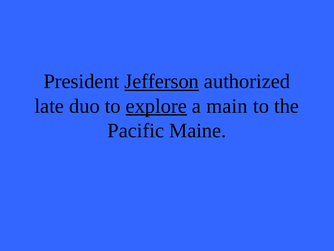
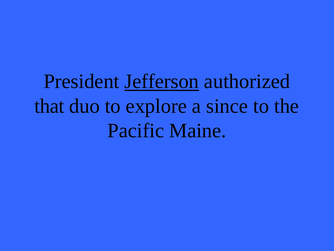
late: late -> that
explore underline: present -> none
main: main -> since
